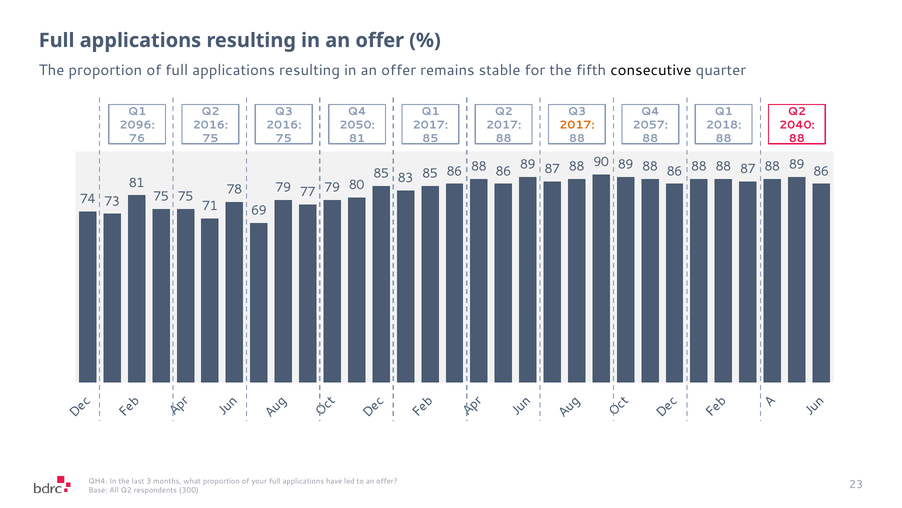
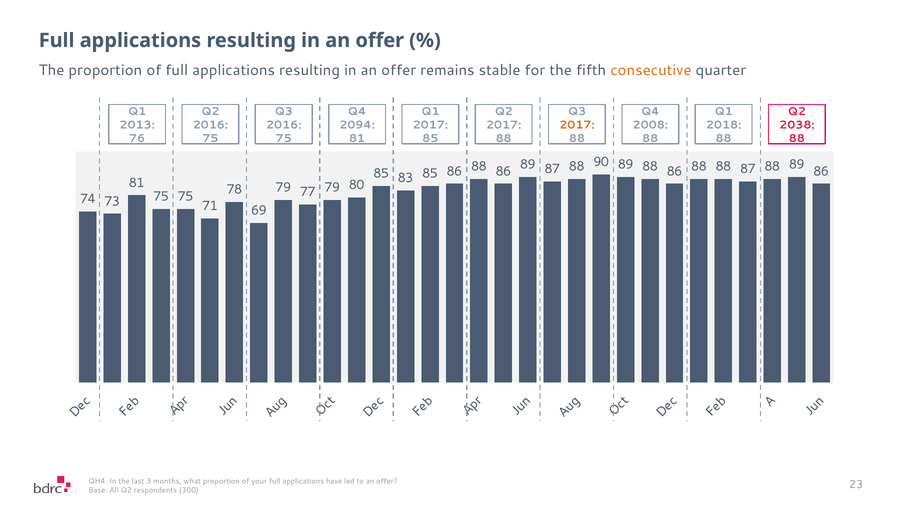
consecutive colour: black -> orange
2096: 2096 -> 2013
2050: 2050 -> 2094
2057: 2057 -> 2008
2040: 2040 -> 2038
